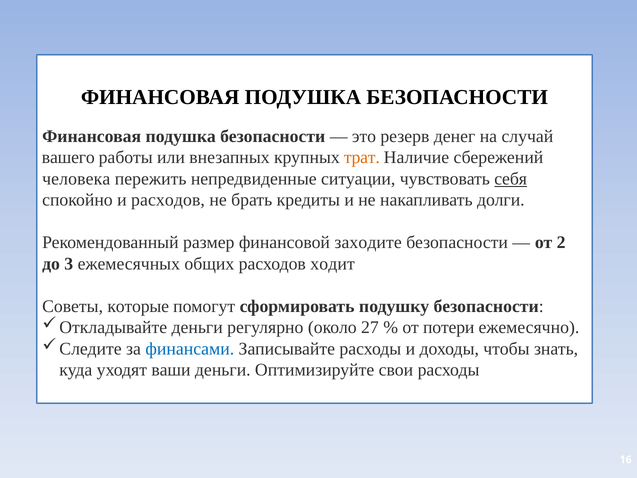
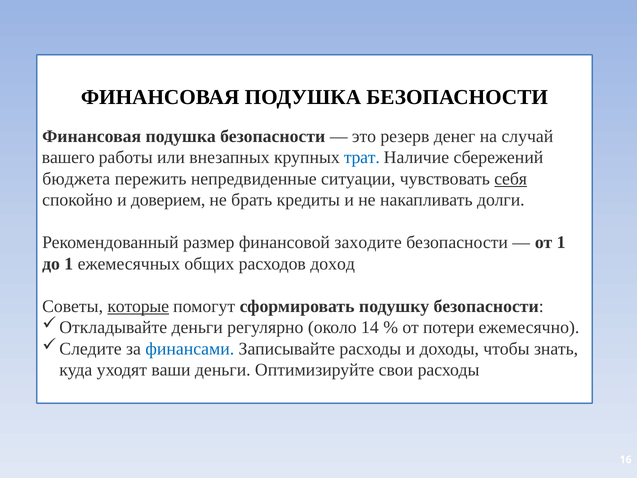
трат colour: orange -> blue
человека: человека -> бюджета
и расходов: расходов -> доверием
от 2: 2 -> 1
до 3: 3 -> 1
ходит: ходит -> доход
которые underline: none -> present
27: 27 -> 14
